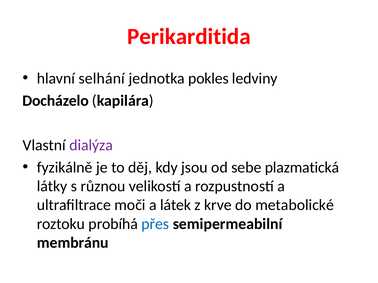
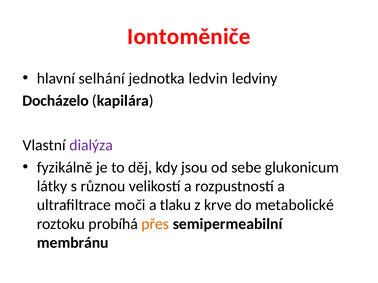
Perikarditida: Perikarditida -> Iontoměniče
pokles: pokles -> ledvin
plazmatická: plazmatická -> glukonicum
látek: látek -> tlaku
přes colour: blue -> orange
